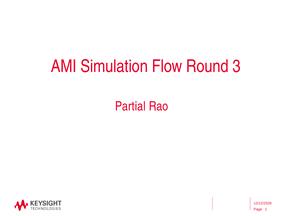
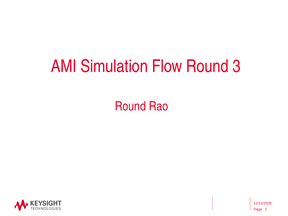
Partial at (130, 106): Partial -> Round
